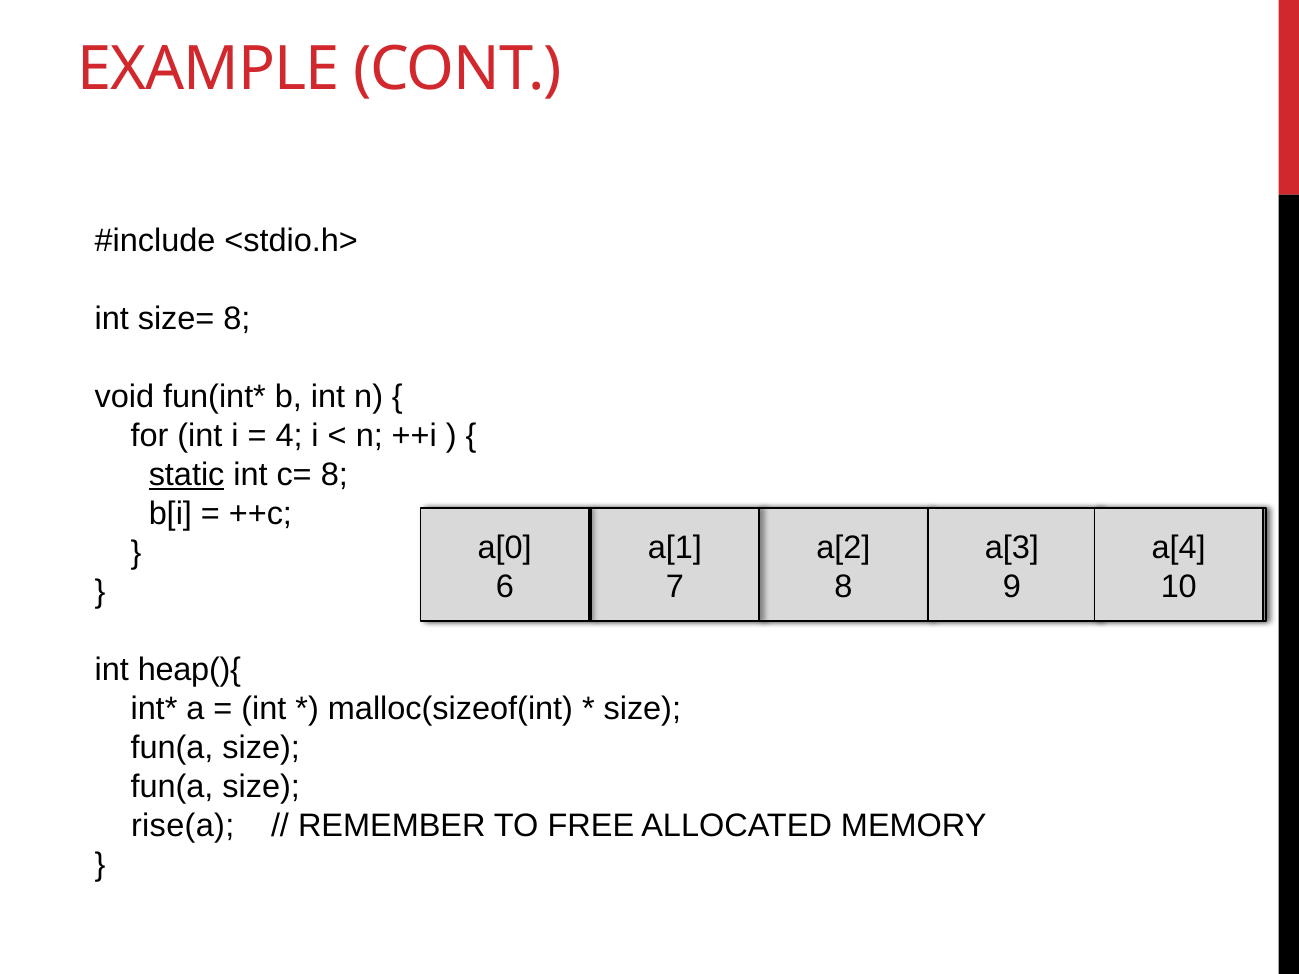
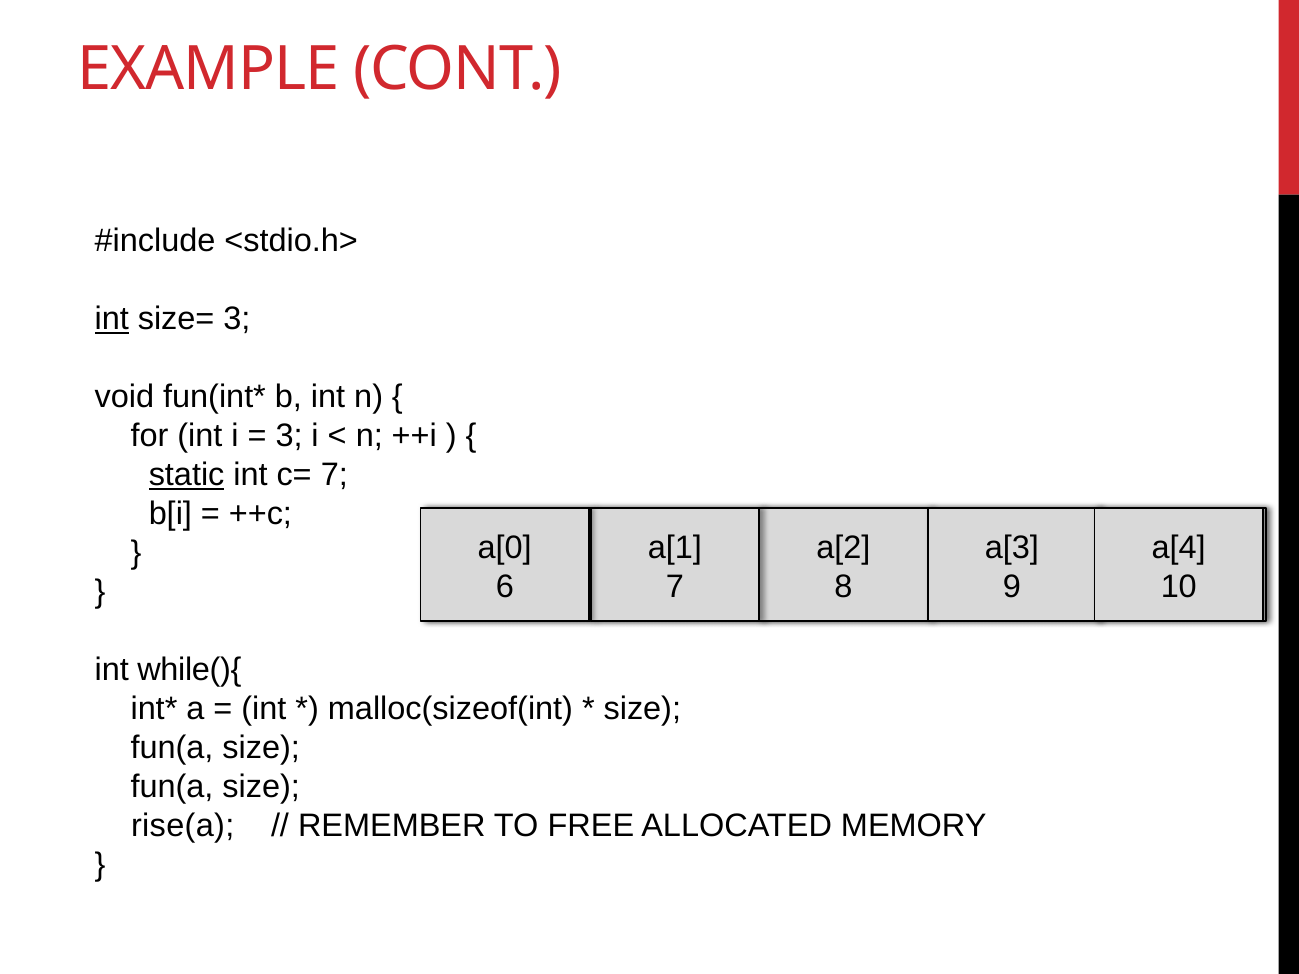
int at (112, 319) underline: none -> present
size= 8: 8 -> 3
4 at (289, 436): 4 -> 3
c= 8: 8 -> 7
heap(){: heap(){ -> while(){
